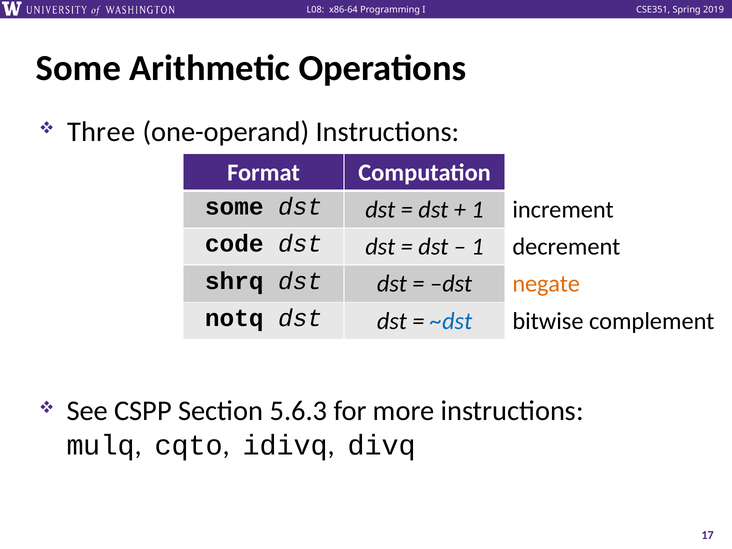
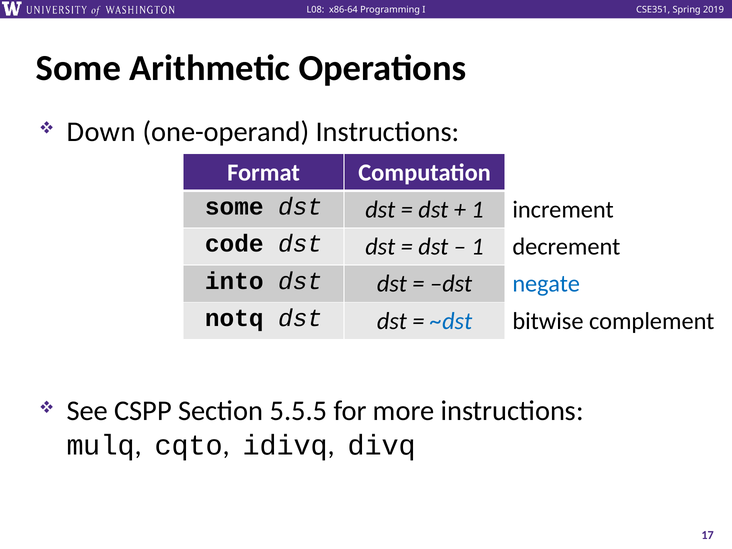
Three: Three -> Down
shrq: shrq -> into
negate colour: orange -> blue
5.6.3: 5.6.3 -> 5.5.5
